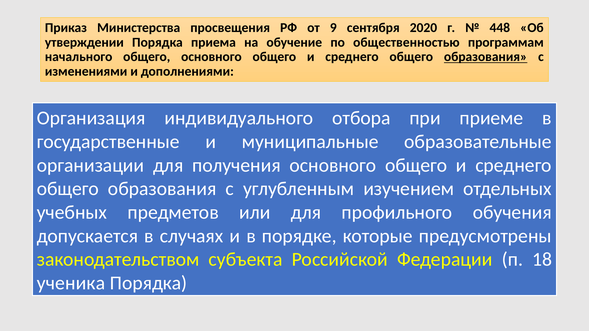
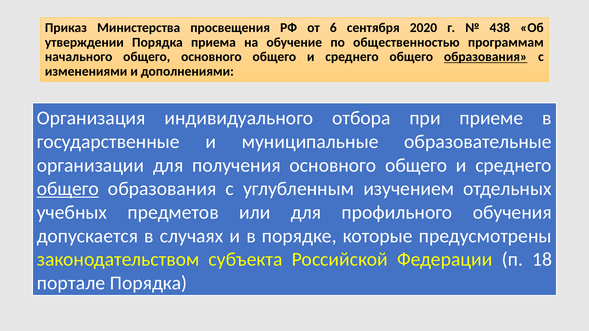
9: 9 -> 6
448: 448 -> 438
общего at (68, 189) underline: none -> present
ученика: ученика -> портале
